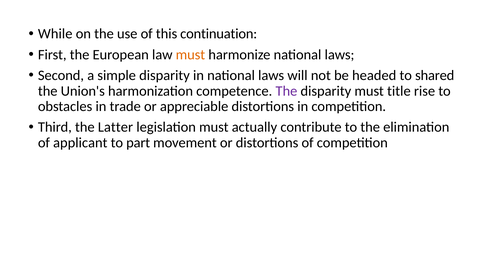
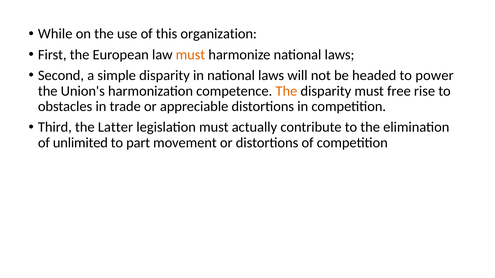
continuation: continuation -> organization
shared: shared -> power
The at (286, 91) colour: purple -> orange
title: title -> free
applicant: applicant -> unlimited
